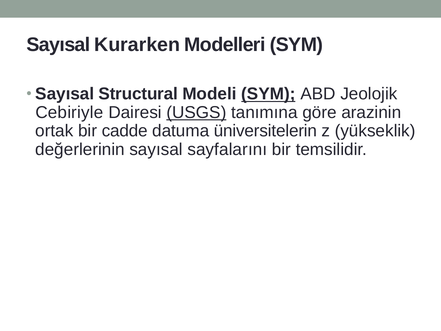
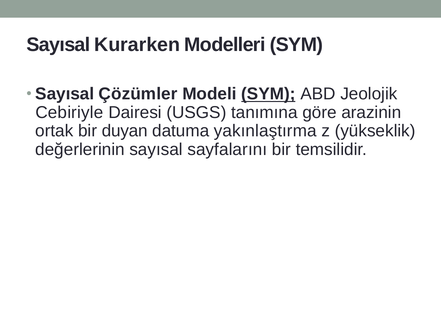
Structural: Structural -> Çözümler
USGS underline: present -> none
cadde: cadde -> duyan
üniversitelerin: üniversitelerin -> yakınlaştırma
